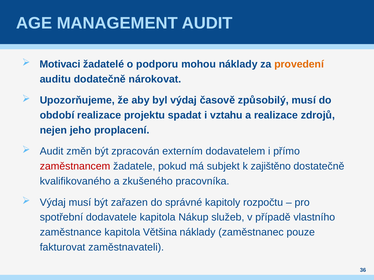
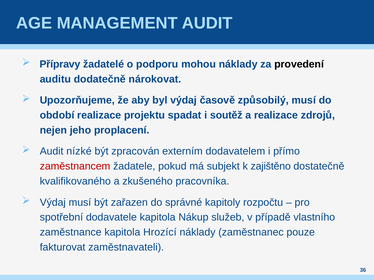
Motivaci: Motivaci -> Přípravy
provedení colour: orange -> black
vztahu: vztahu -> soutěž
změn: změn -> nízké
Většina: Většina -> Hrozící
